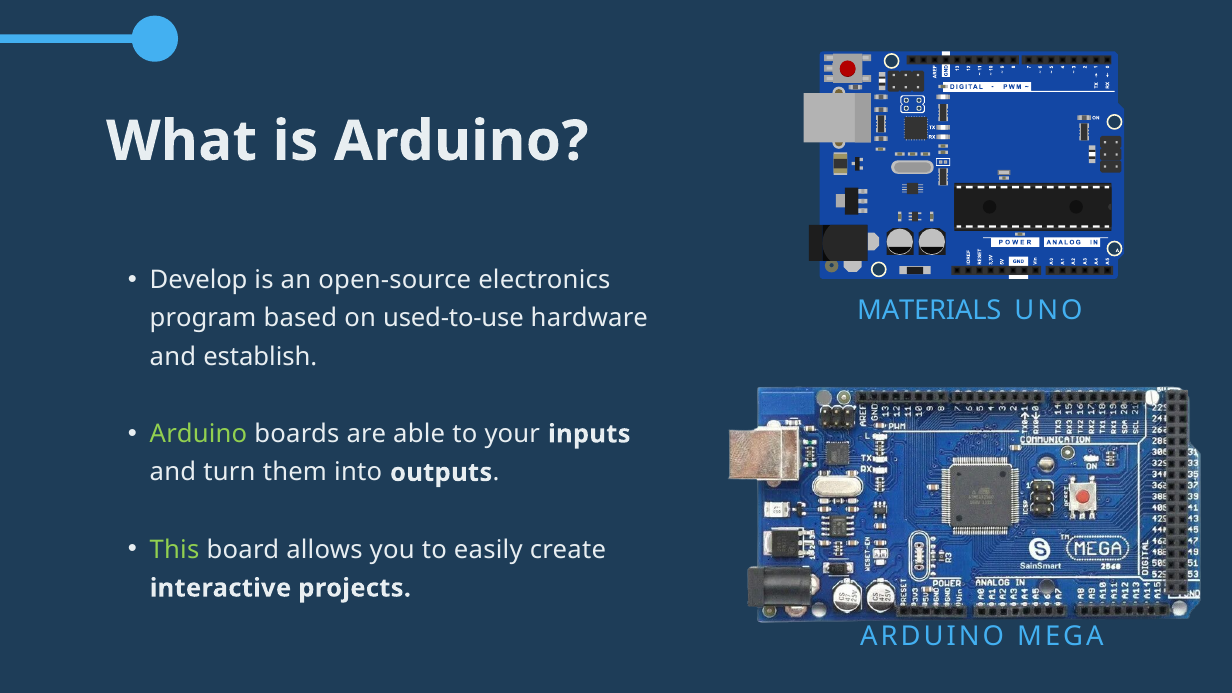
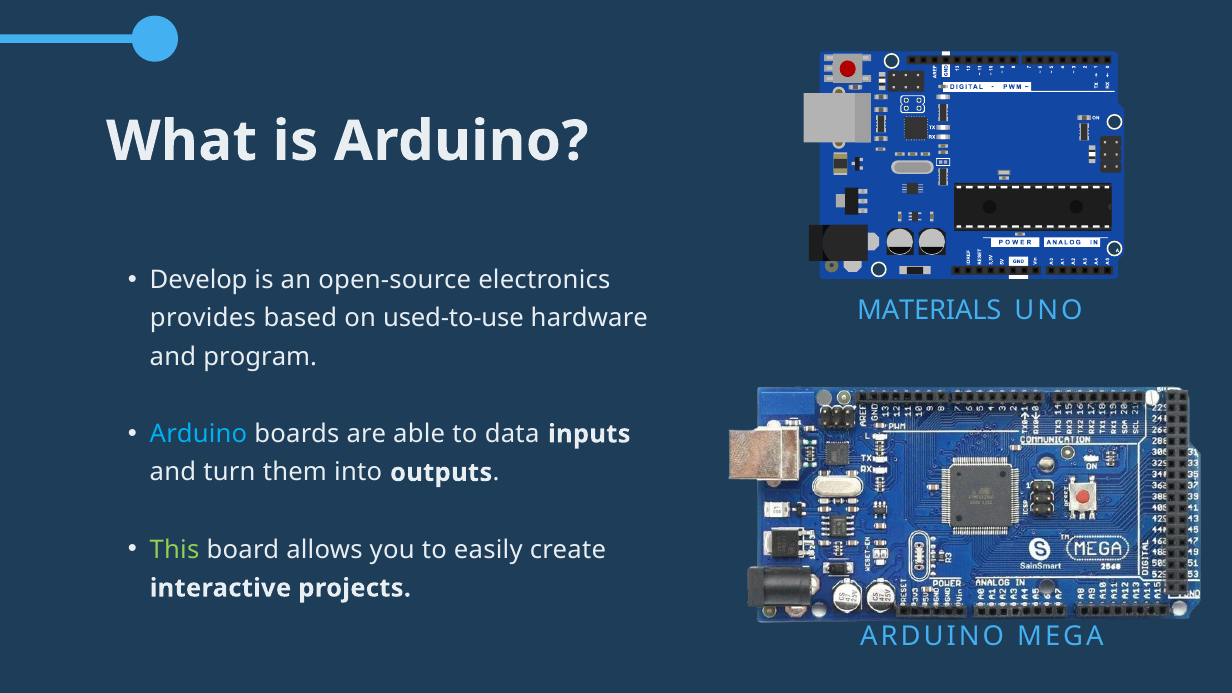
program: program -> provides
establish: establish -> program
Arduino at (198, 434) colour: light green -> light blue
your: your -> data
